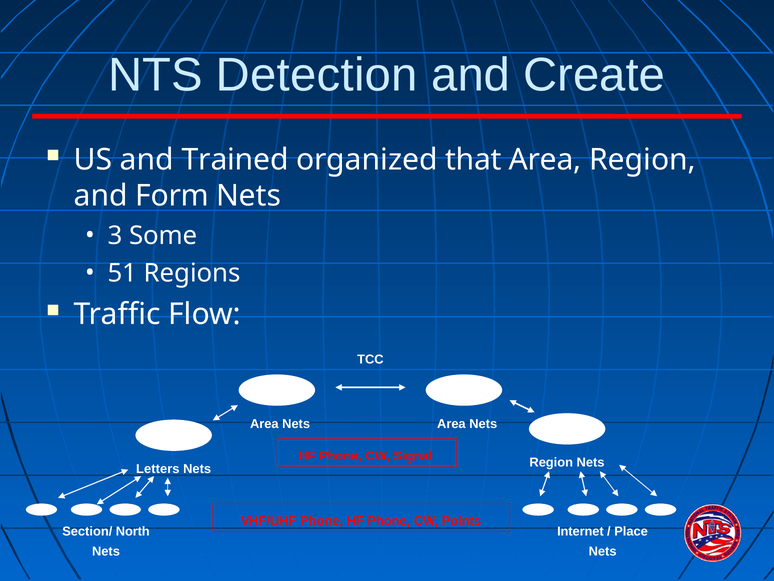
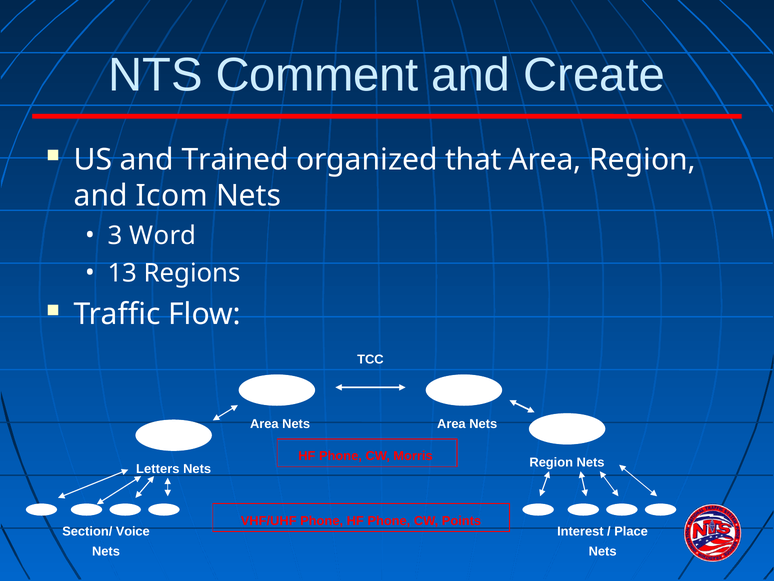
Detection: Detection -> Comment
Form: Form -> Icom
Some: Some -> Word
51: 51 -> 13
Signal: Signal -> Morris
North: North -> Voice
Internet: Internet -> Interest
